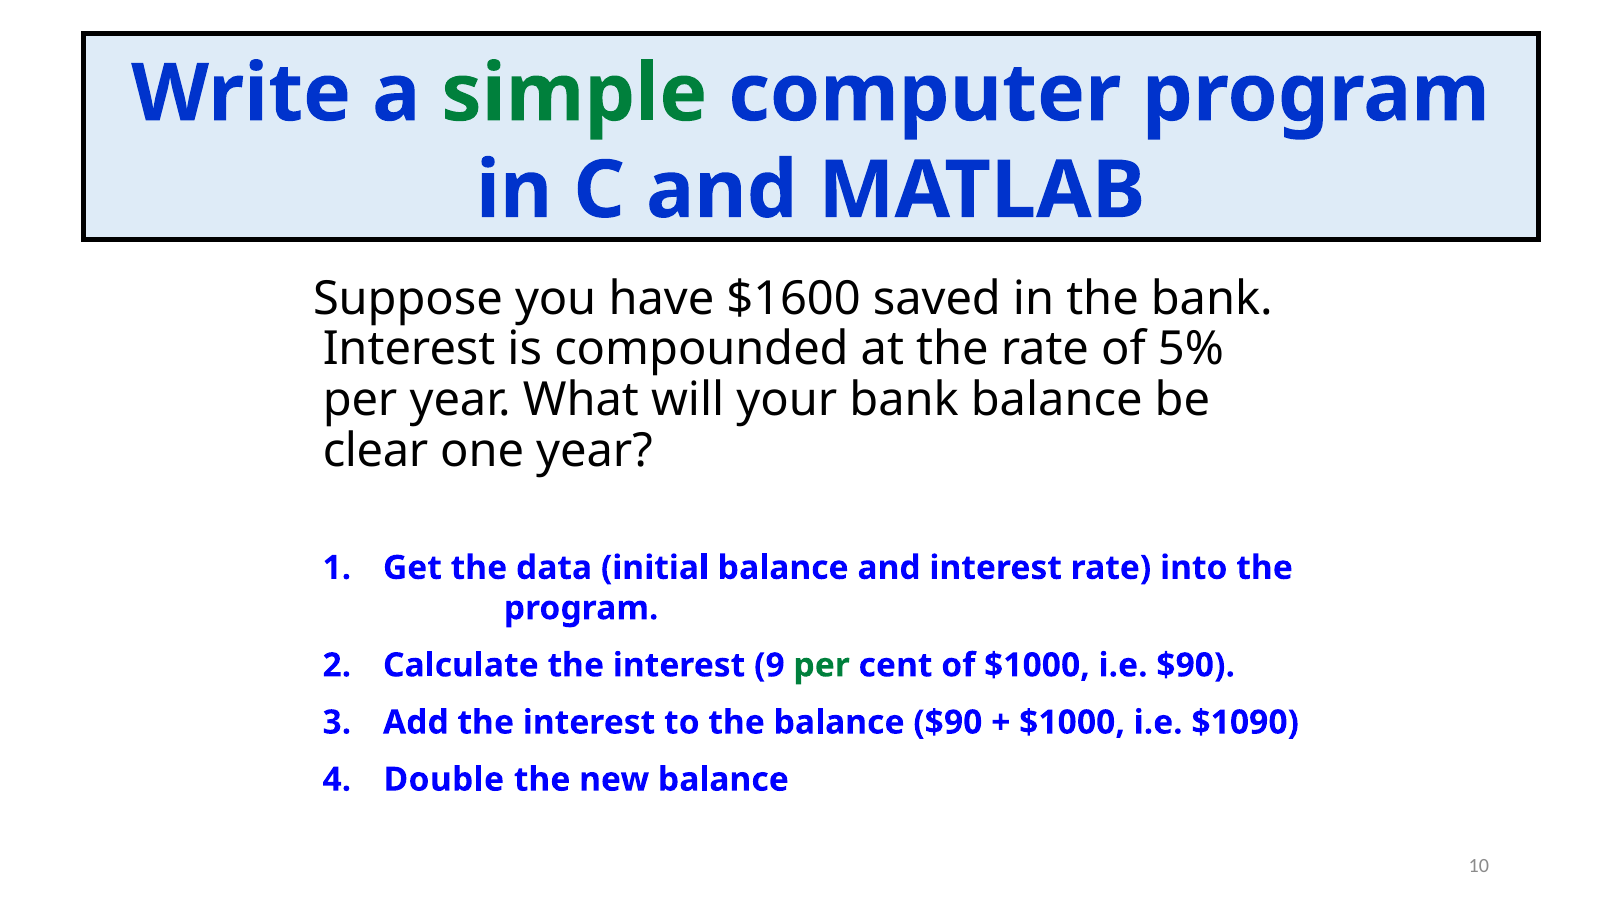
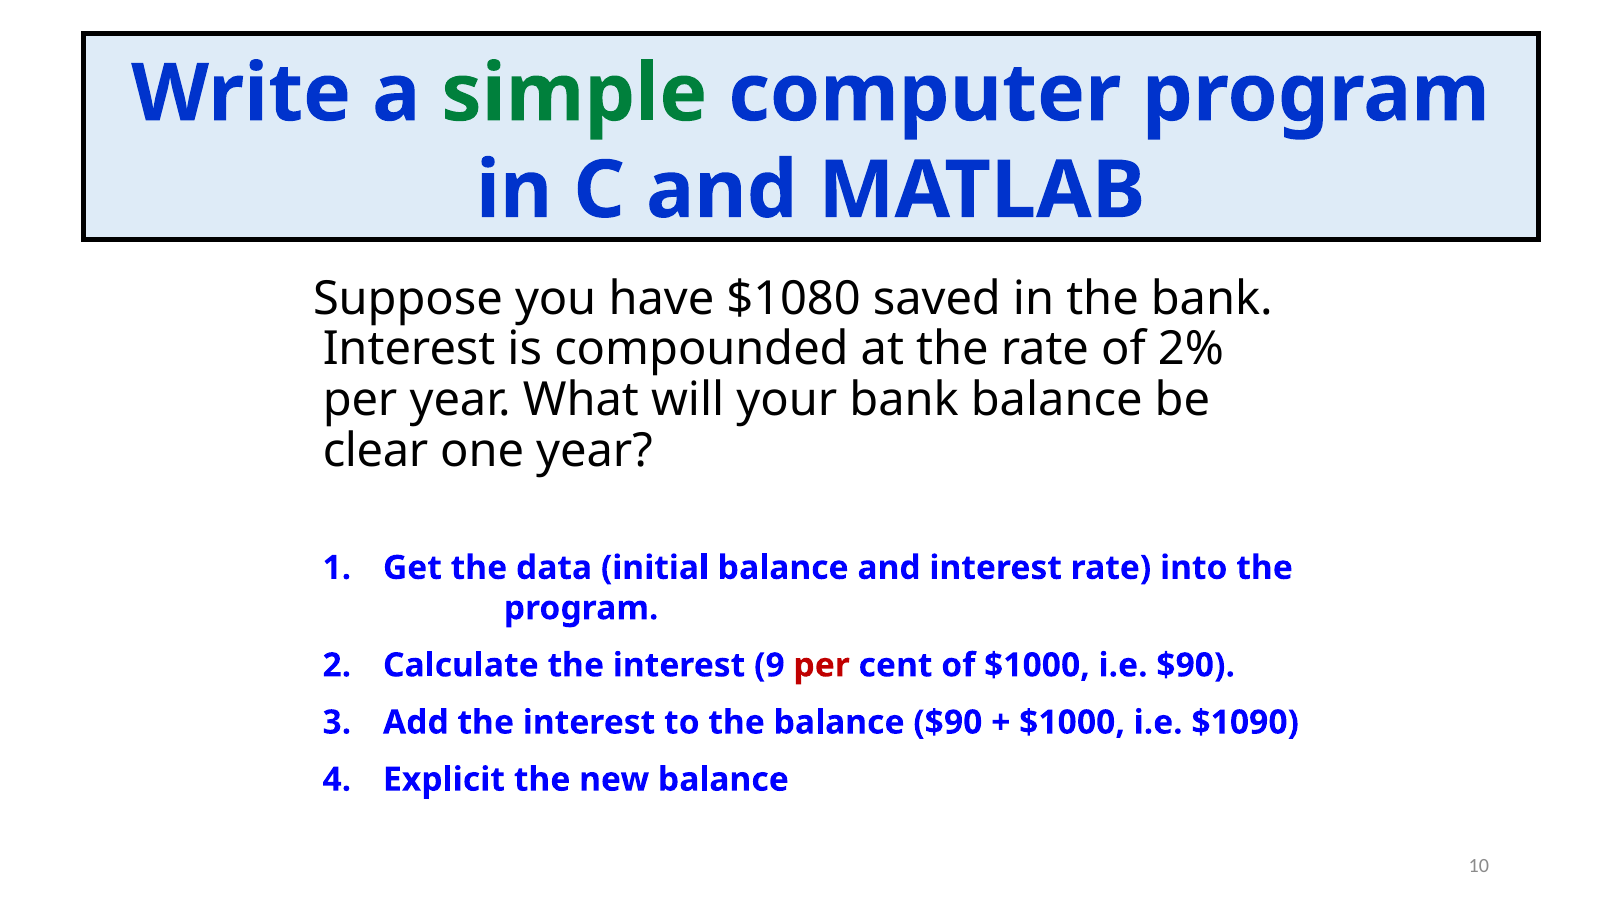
$1600: $1600 -> $1080
5%: 5% -> 2%
per at (822, 665) colour: green -> red
Double: Double -> Explicit
